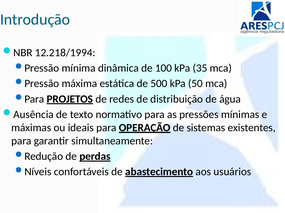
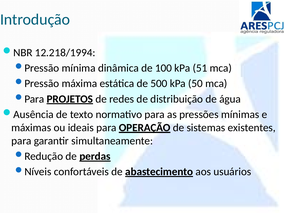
35: 35 -> 51
